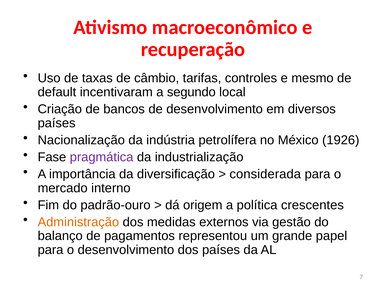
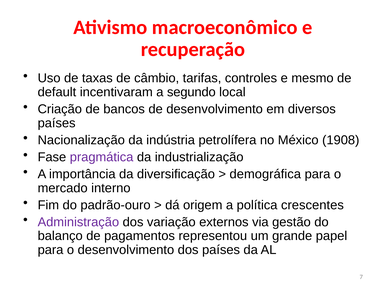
1926: 1926 -> 1908
considerada: considerada -> demográfica
Administração colour: orange -> purple
medidas: medidas -> variação
